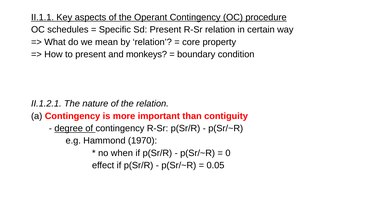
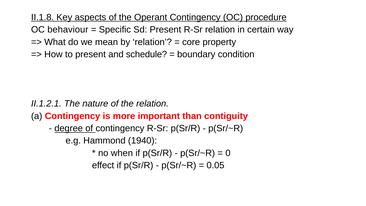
II.1.1: II.1.1 -> II.1.8
schedules: schedules -> behaviour
monkeys: monkeys -> schedule
1970: 1970 -> 1940
